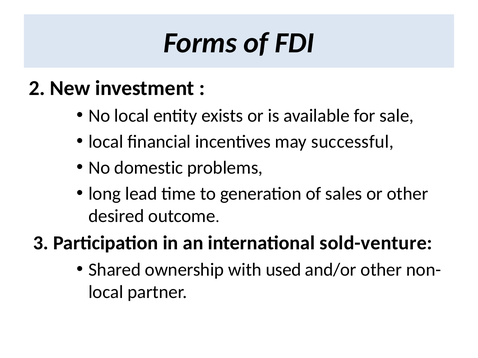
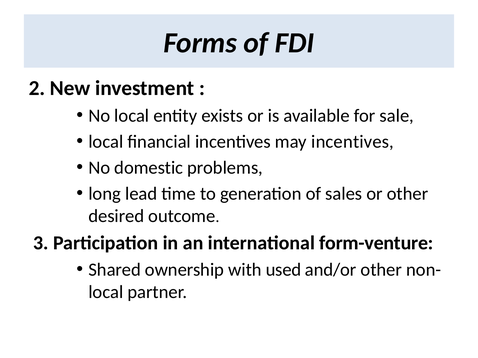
may successful: successful -> incentives
sold-venture: sold-venture -> form-venture
